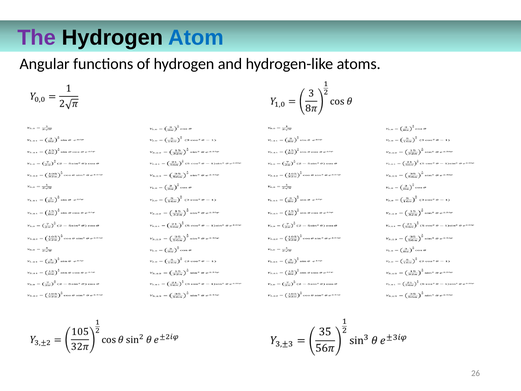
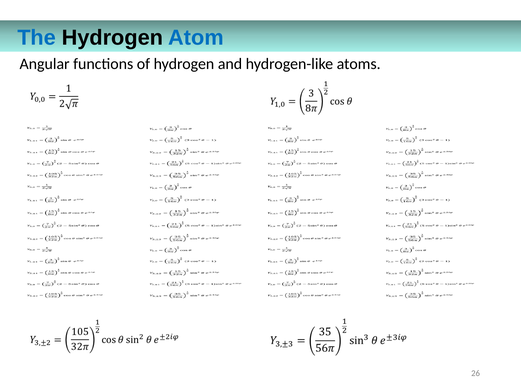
The colour: purple -> blue
